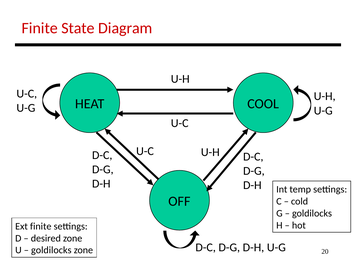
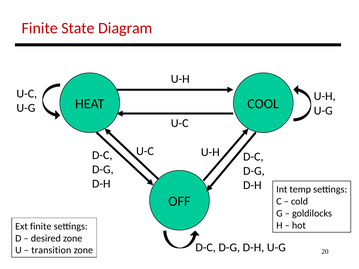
goldilocks at (51, 250): goldilocks -> transition
